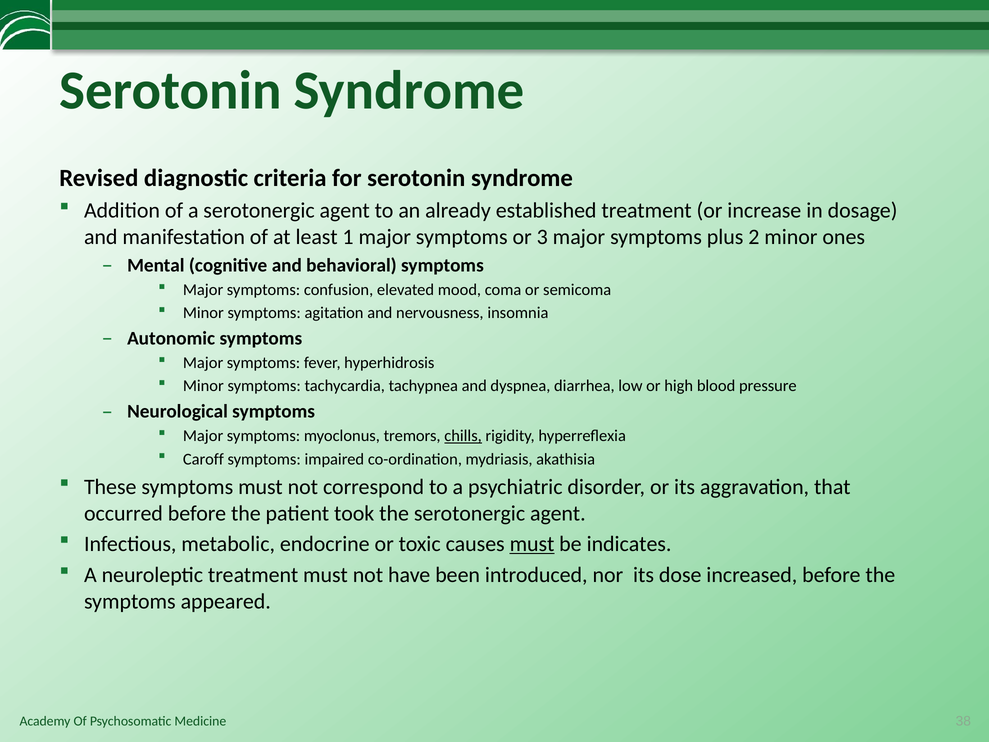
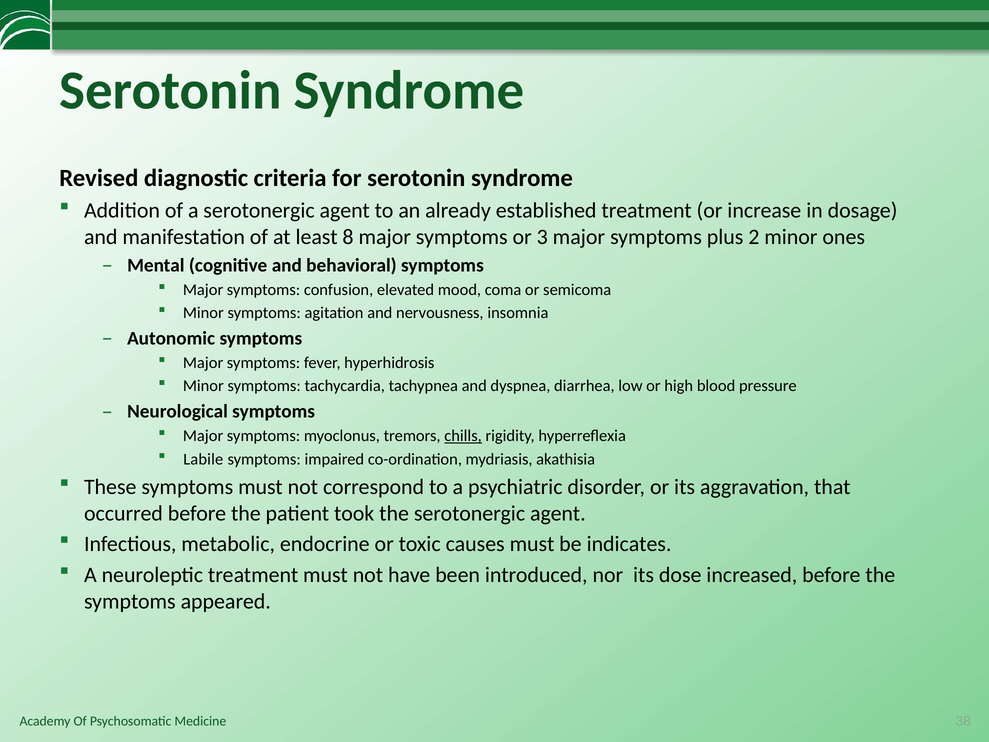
1: 1 -> 8
Caroff: Caroff -> Labile
must at (532, 544) underline: present -> none
